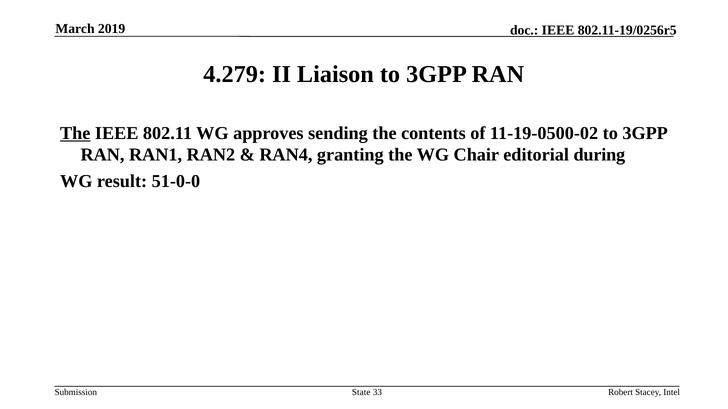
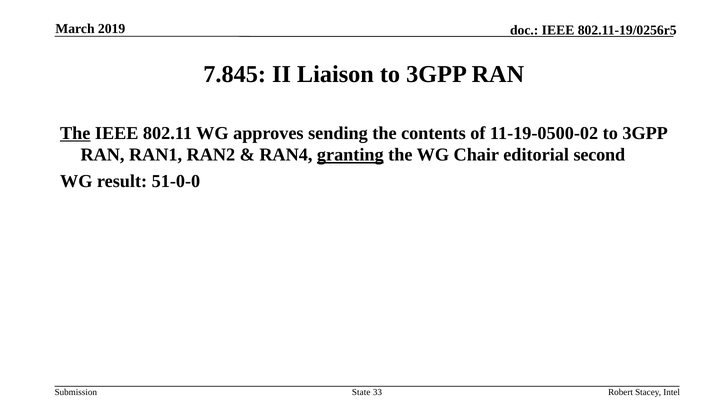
4.279: 4.279 -> 7.845
granting underline: none -> present
during: during -> second
